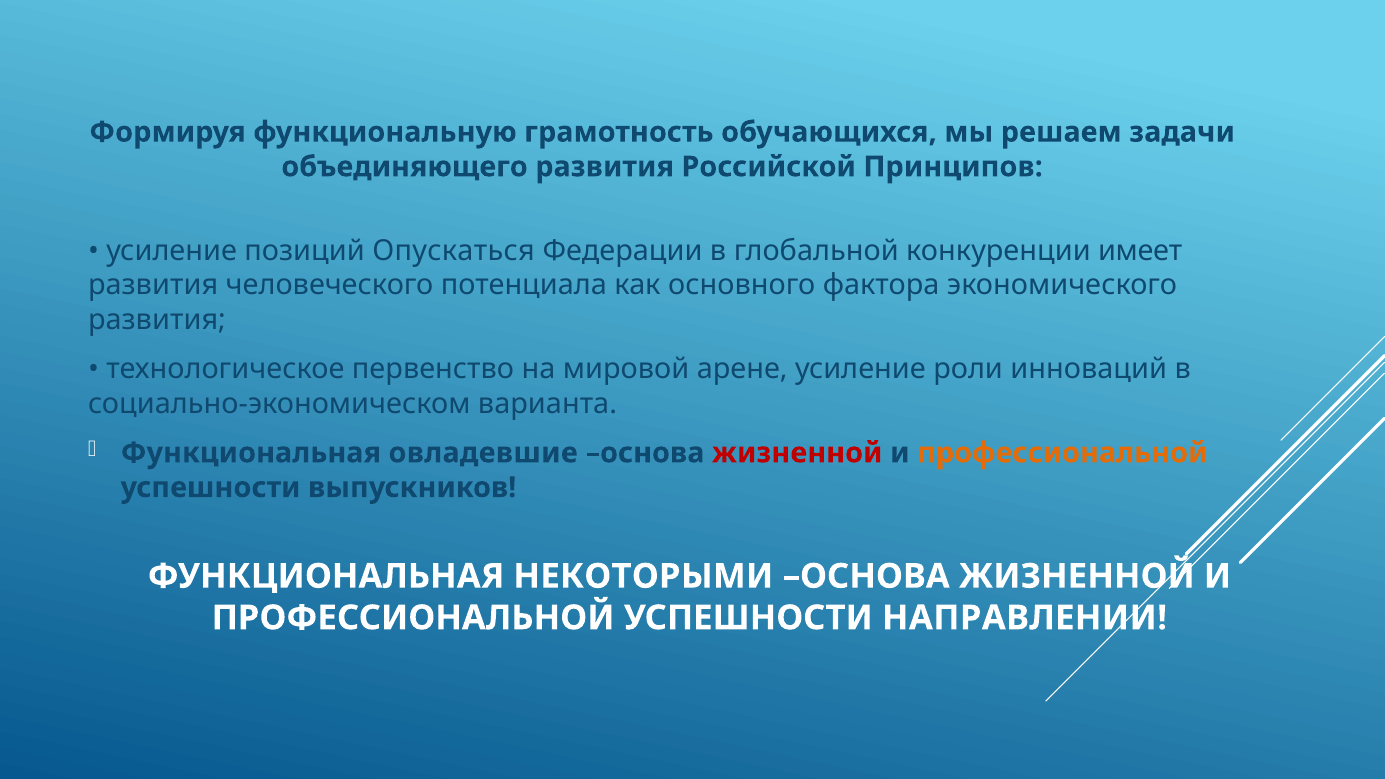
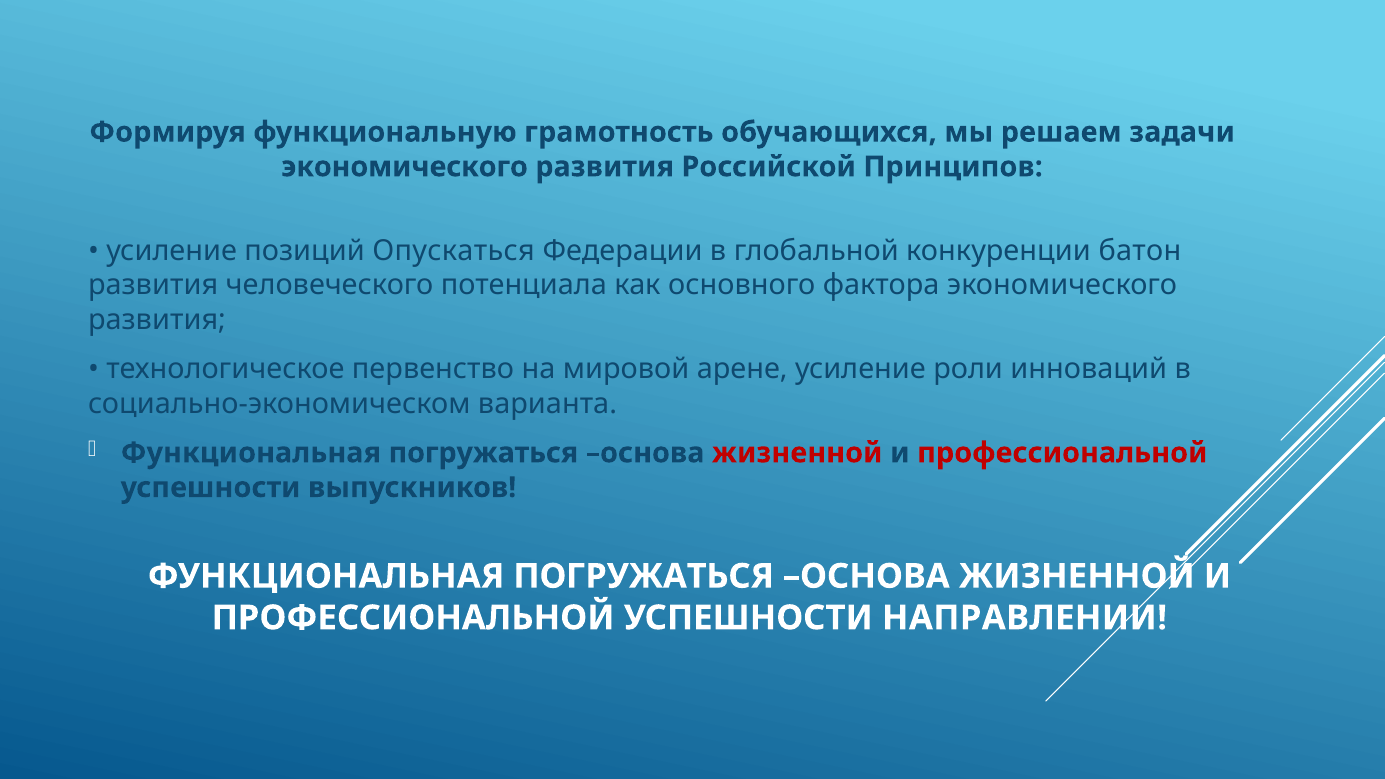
объединяющего at (405, 167): объединяющего -> экономического
имеет: имеет -> батон
овладевшие at (483, 453): овладевшие -> погружаться
профессиональной at (1062, 453) colour: orange -> red
НЕКОТОРЫМИ at (643, 576): НЕКОТОРЫМИ -> ПОГРУЖАТЬСЯ
